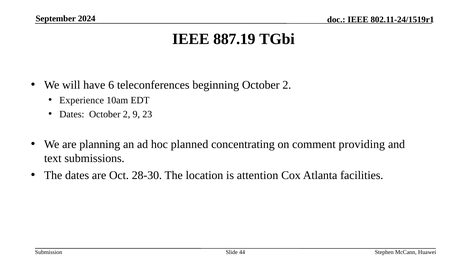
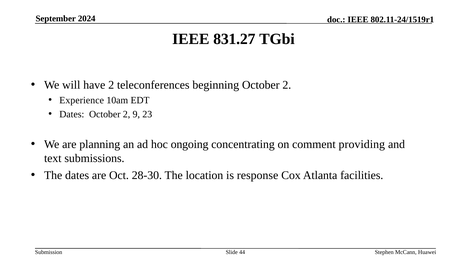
887.19: 887.19 -> 831.27
have 6: 6 -> 2
planned: planned -> ongoing
attention: attention -> response
